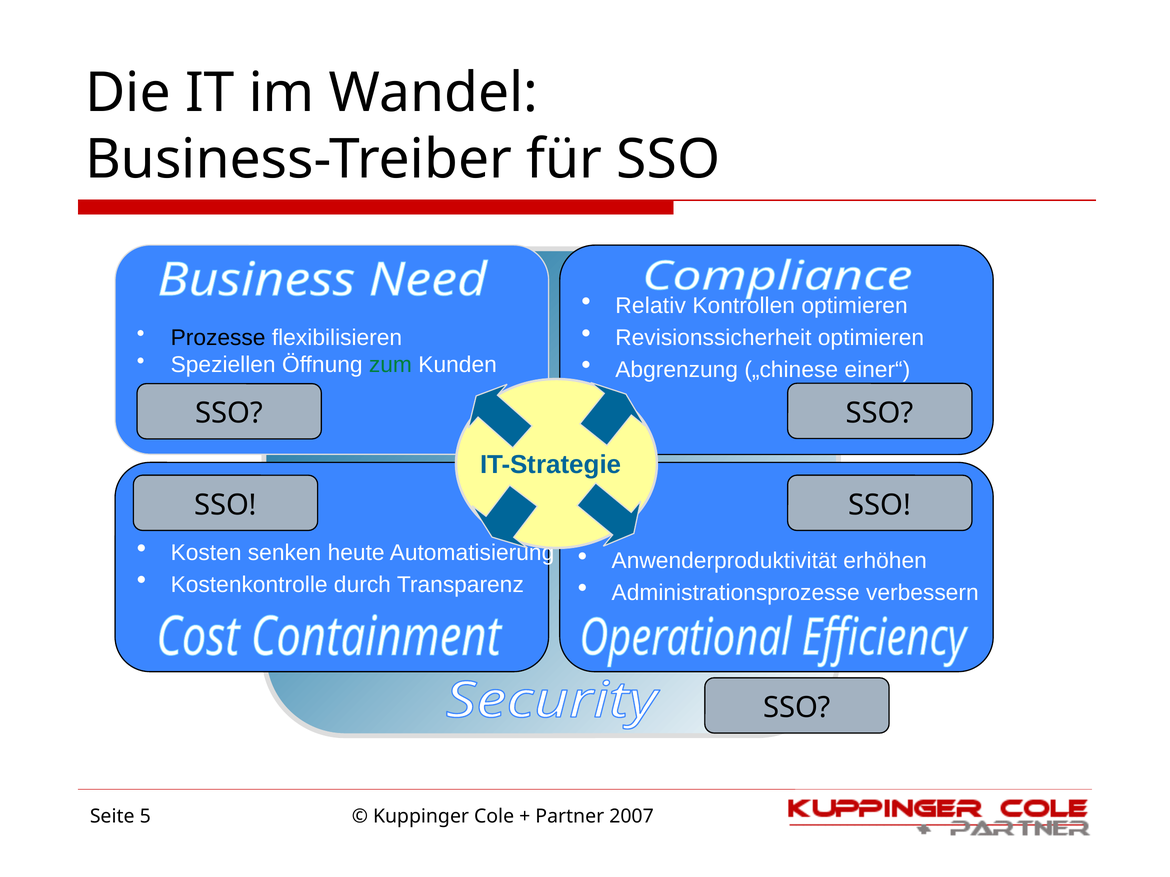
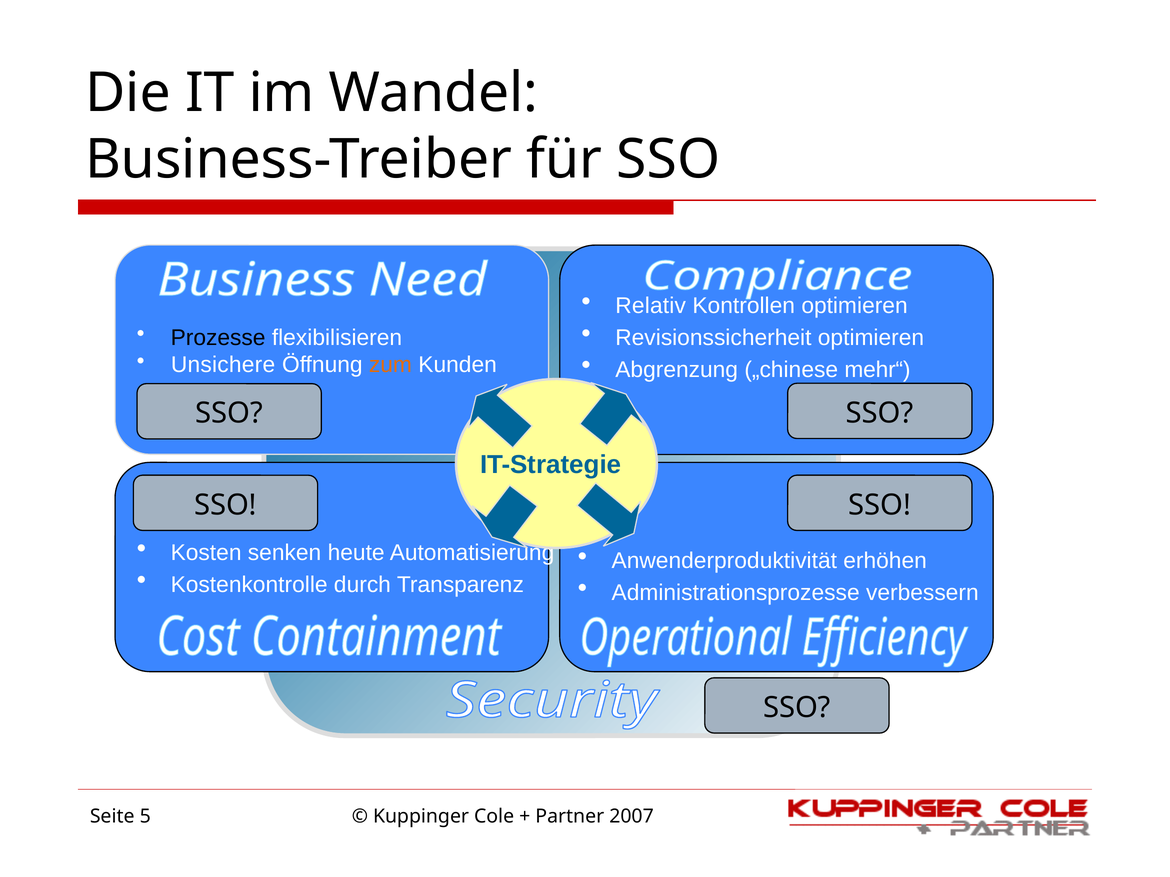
Speziellen: Speziellen -> Unsichere
zum colour: green -> orange
einer“: einer“ -> mehr“
